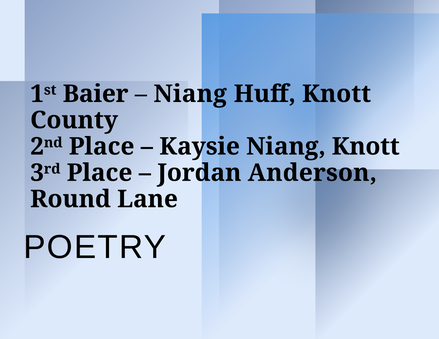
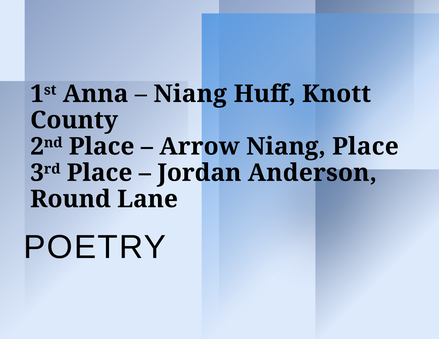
Baier: Baier -> Anna
Kaysie: Kaysie -> Arrow
Niang Knott: Knott -> Place
